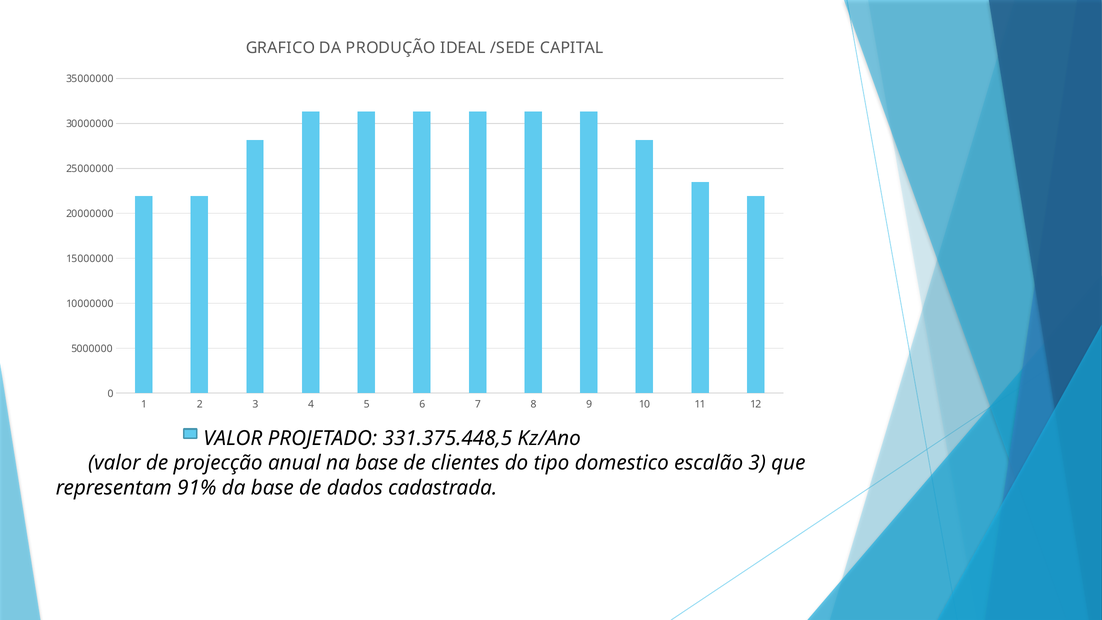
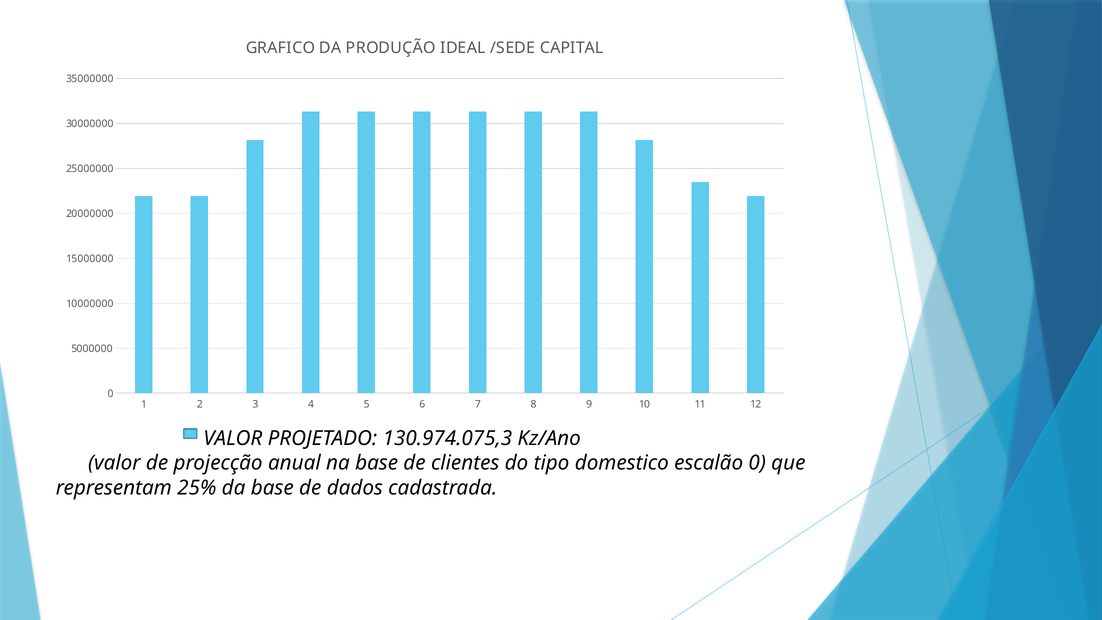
331.375.448,5: 331.375.448,5 -> 130.974.075,3
escalão 3: 3 -> 0
91%: 91% -> 25%
